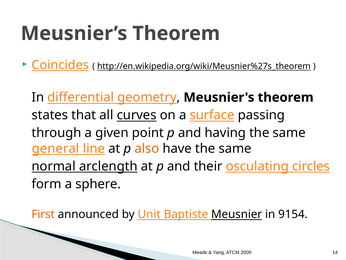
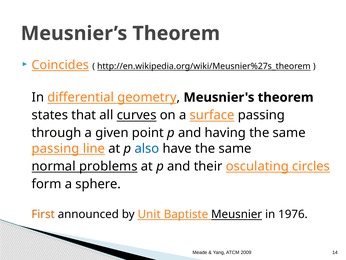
general at (56, 148): general -> passing
also colour: orange -> blue
arclength: arclength -> problems
9154: 9154 -> 1976
